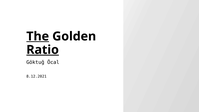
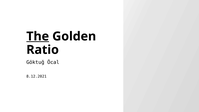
Ratio underline: present -> none
